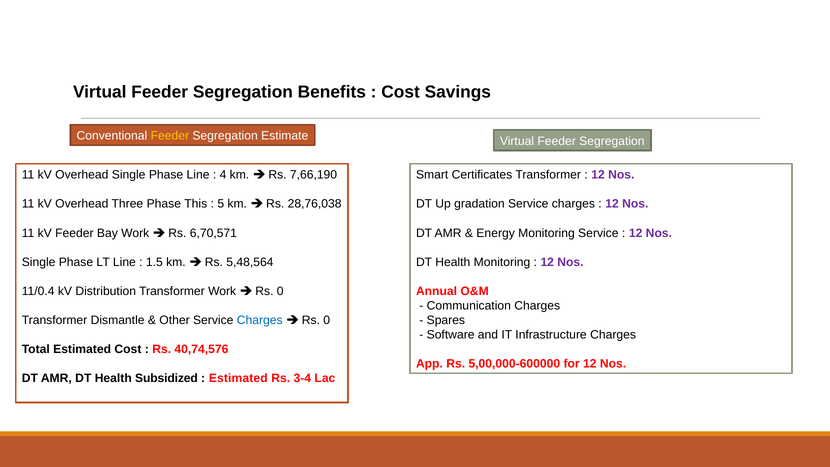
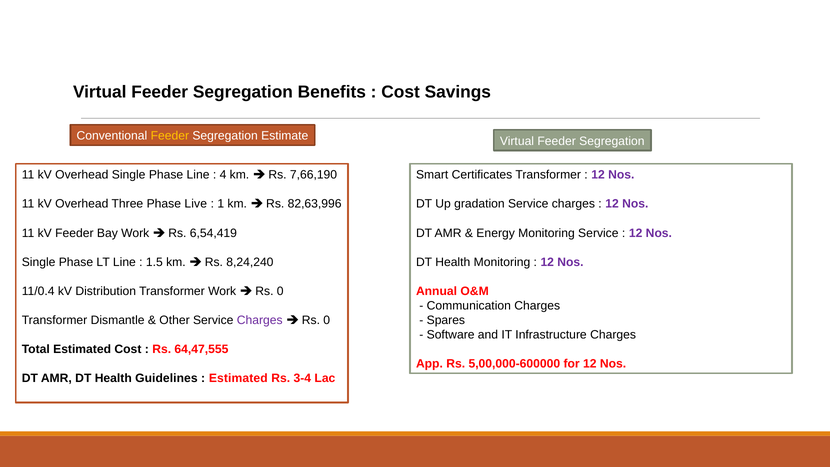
This: This -> Live
5: 5 -> 1
28,76,038: 28,76,038 -> 82,63,996
6,70,571: 6,70,571 -> 6,54,419
5,48,564: 5,48,564 -> 8,24,240
Charges at (260, 320) colour: blue -> purple
40,74,576: 40,74,576 -> 64,47,555
Subsidized: Subsidized -> Guidelines
